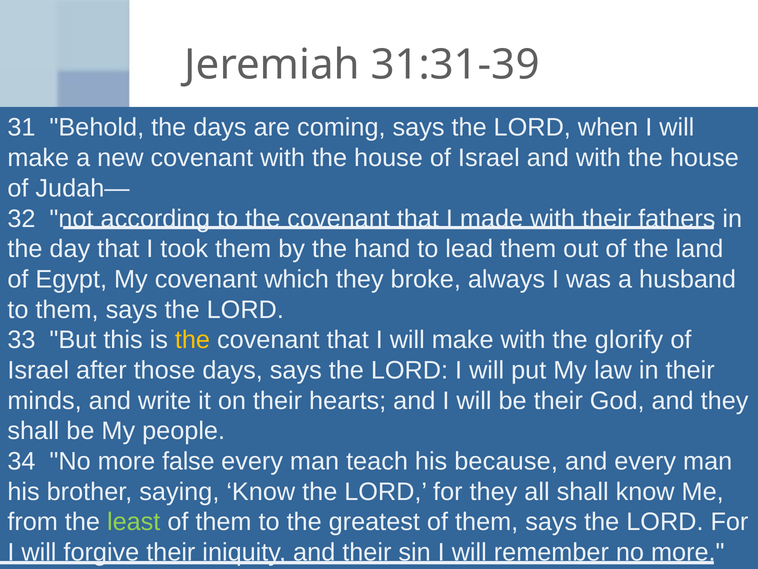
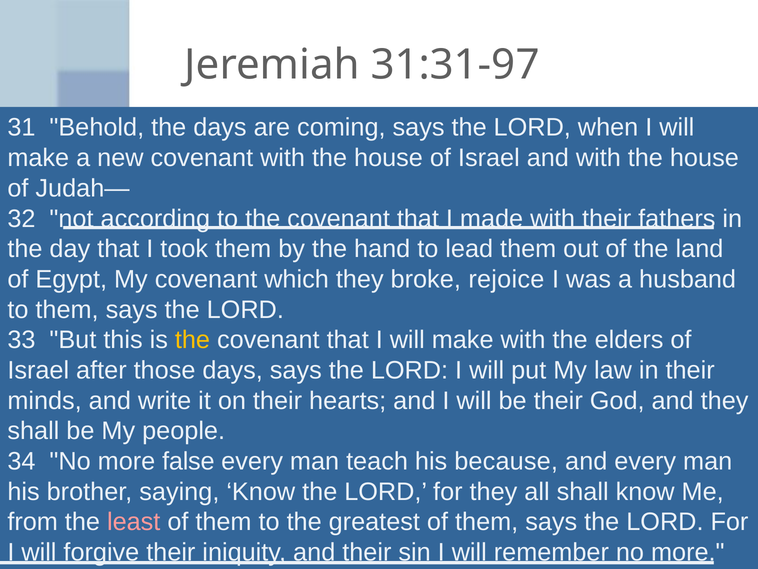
31:31-39: 31:31-39 -> 31:31-97
always: always -> rejoice
glorify: glorify -> elders
least colour: light green -> pink
